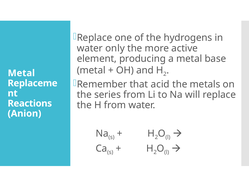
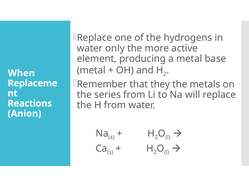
Metal at (21, 73): Metal -> When
acid: acid -> they
